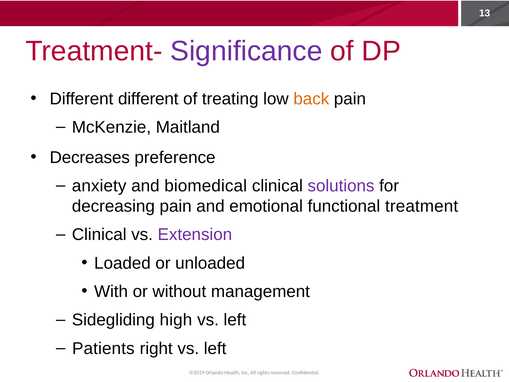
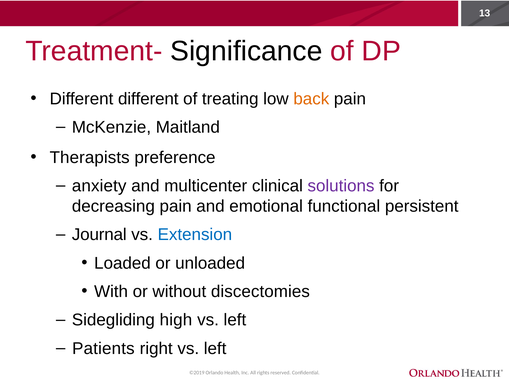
Significance colour: purple -> black
Decreases: Decreases -> Therapists
biomedical: biomedical -> multicenter
treatment: treatment -> persistent
Clinical at (99, 235): Clinical -> Journal
Extension colour: purple -> blue
management: management -> discectomies
